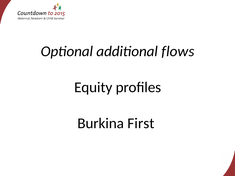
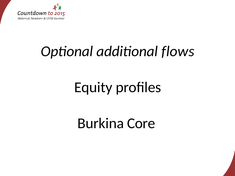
First: First -> Core
